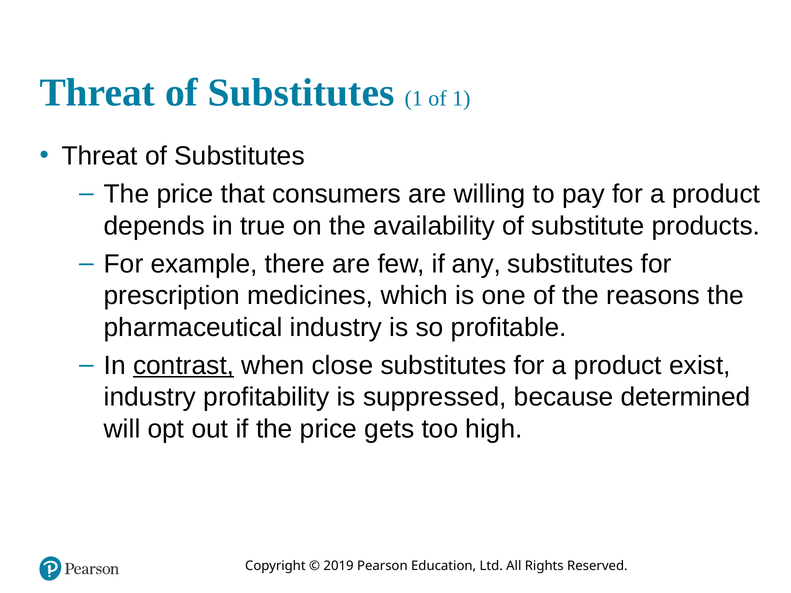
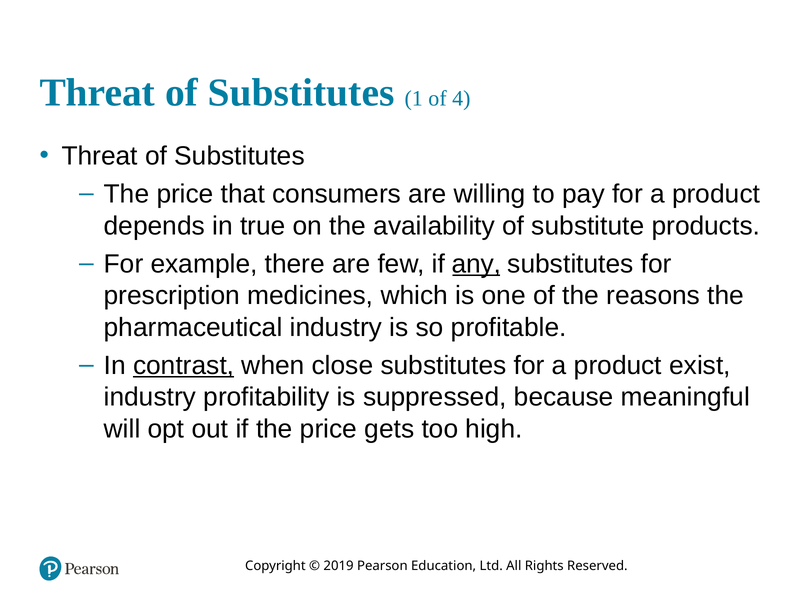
of 1: 1 -> 4
any underline: none -> present
determined: determined -> meaningful
